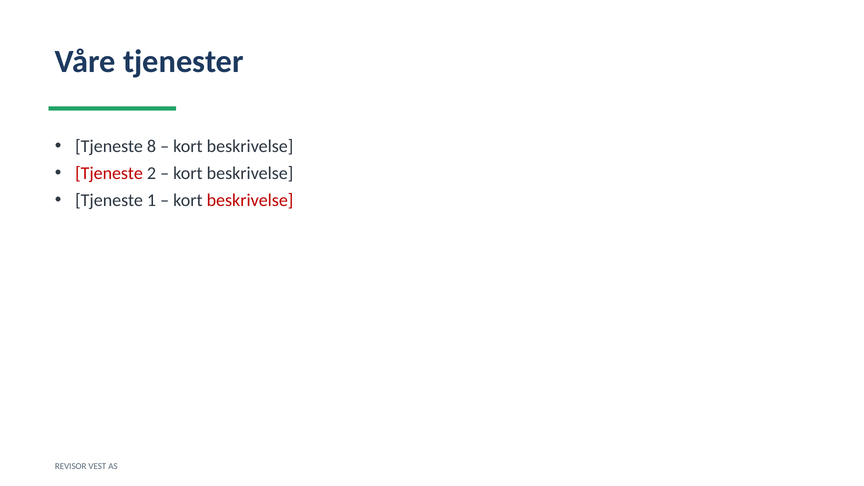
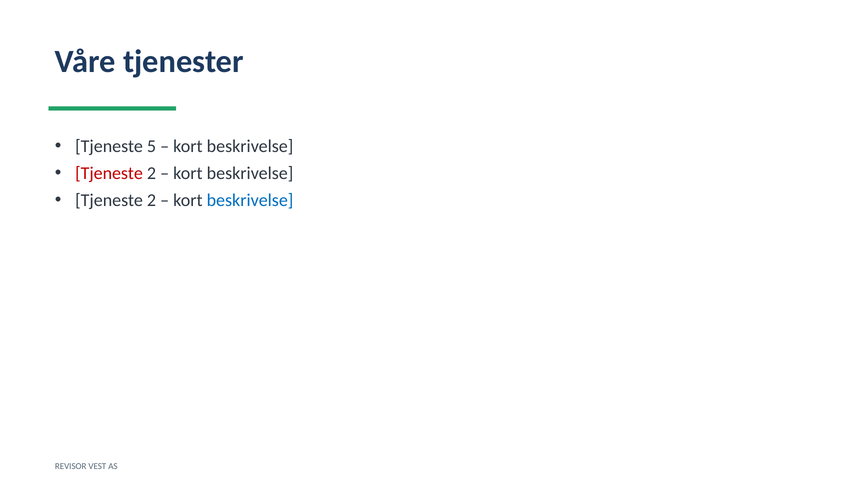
8: 8 -> 5
1 at (151, 200): 1 -> 2
beskrivelse at (250, 200) colour: red -> blue
